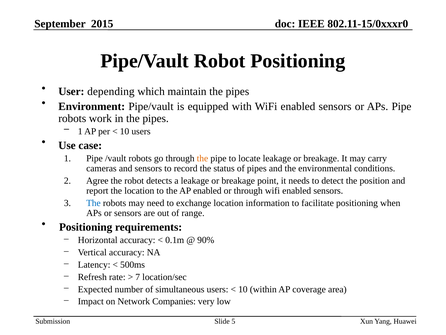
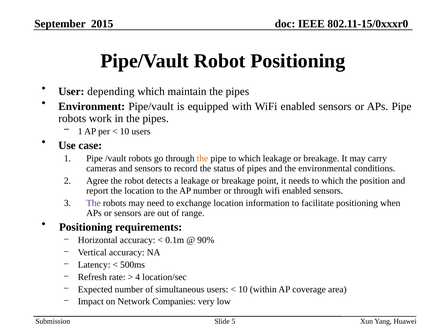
pipe to locate: locate -> which
needs to detect: detect -> which
AP enabled: enabled -> number
The at (93, 203) colour: blue -> purple
7: 7 -> 4
